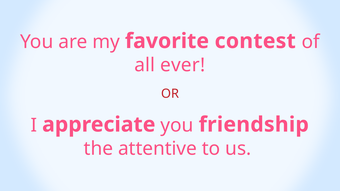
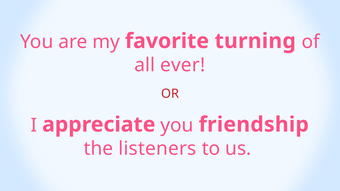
contest: contest -> turning
attentive: attentive -> listeners
